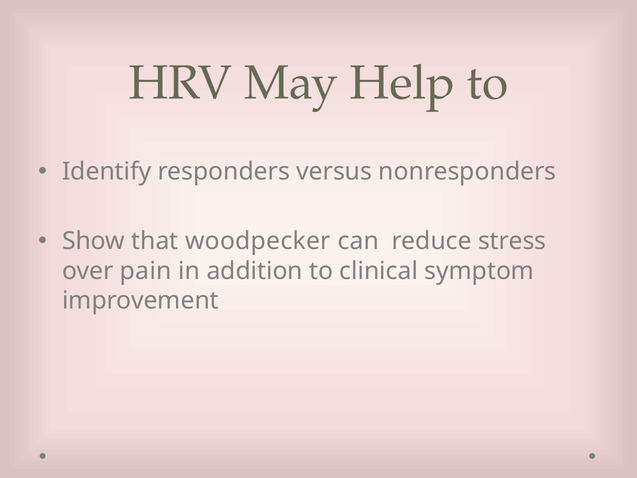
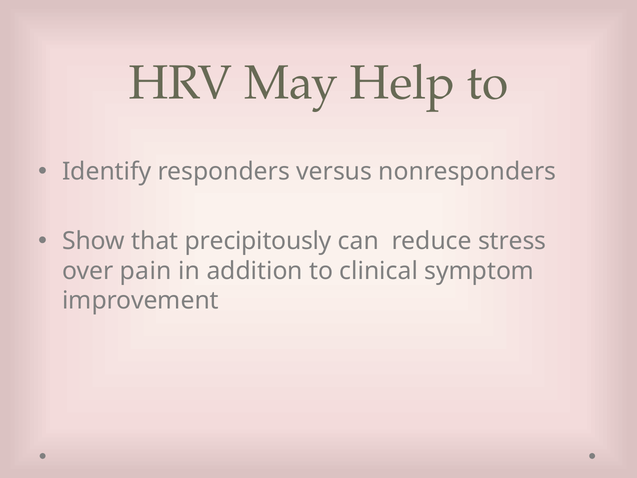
woodpecker: woodpecker -> precipitously
